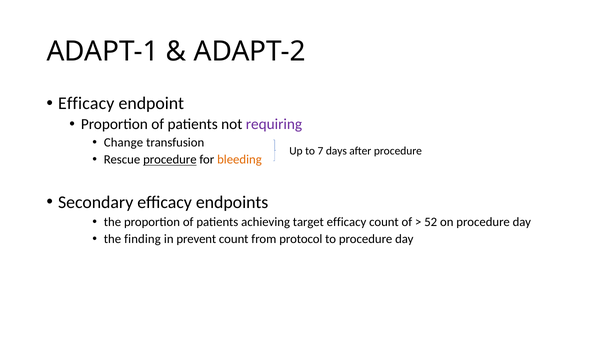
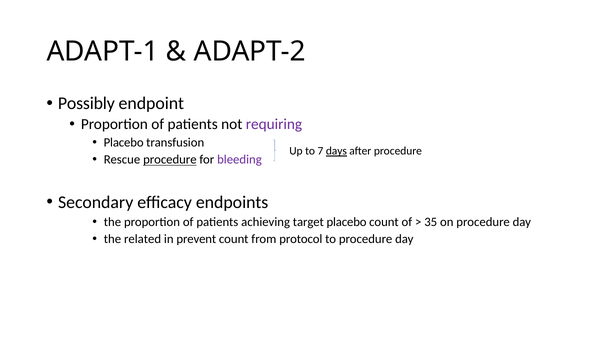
Efficacy at (86, 103): Efficacy -> Possibly
Change at (123, 143): Change -> Placebo
days underline: none -> present
bleeding colour: orange -> purple
target efficacy: efficacy -> placebo
52: 52 -> 35
finding: finding -> related
